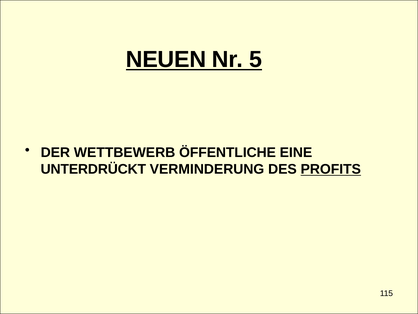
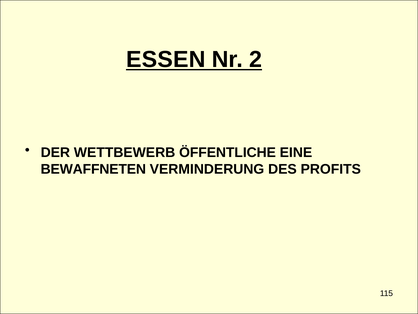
NEUEN: NEUEN -> ESSEN
5: 5 -> 2
UNTERDRÜCKT: UNTERDRÜCKT -> BEWAFFNETEN
PROFITS underline: present -> none
